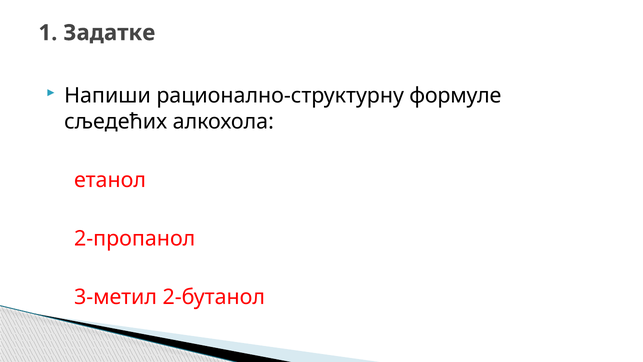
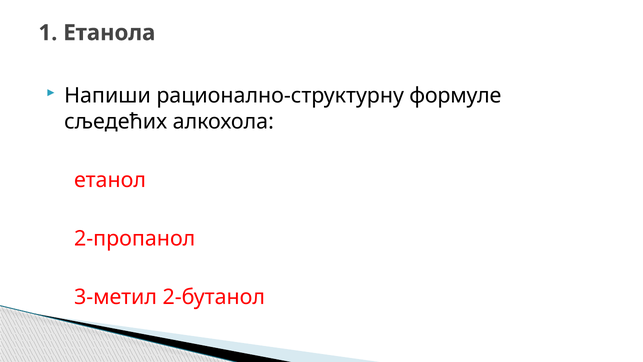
Задатке: Задатке -> Етанола
